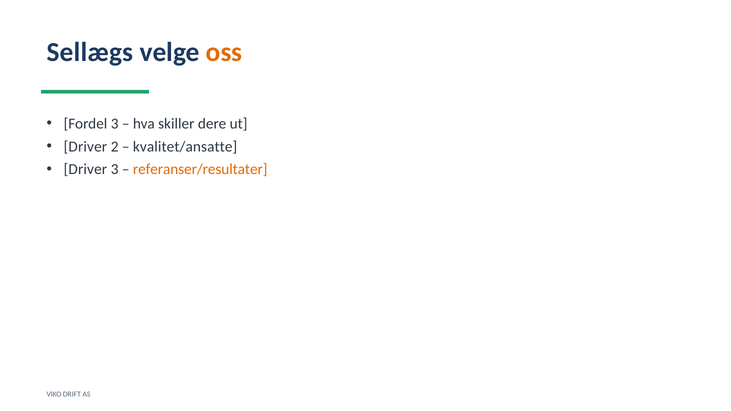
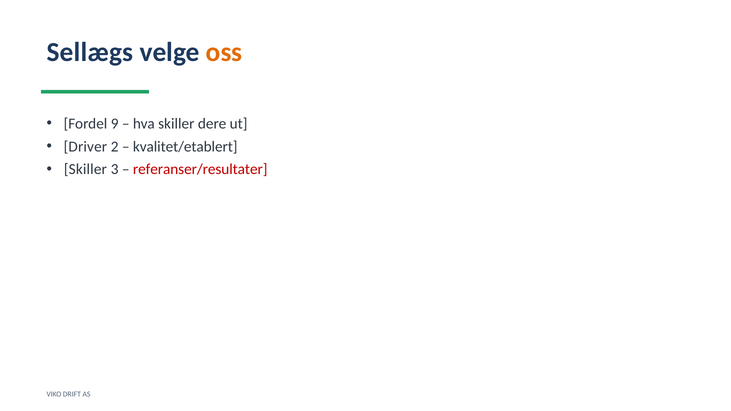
Fordel 3: 3 -> 9
kvalitet/ansatte: kvalitet/ansatte -> kvalitet/etablert
Driver at (85, 170): Driver -> Skiller
referanser/resultater colour: orange -> red
